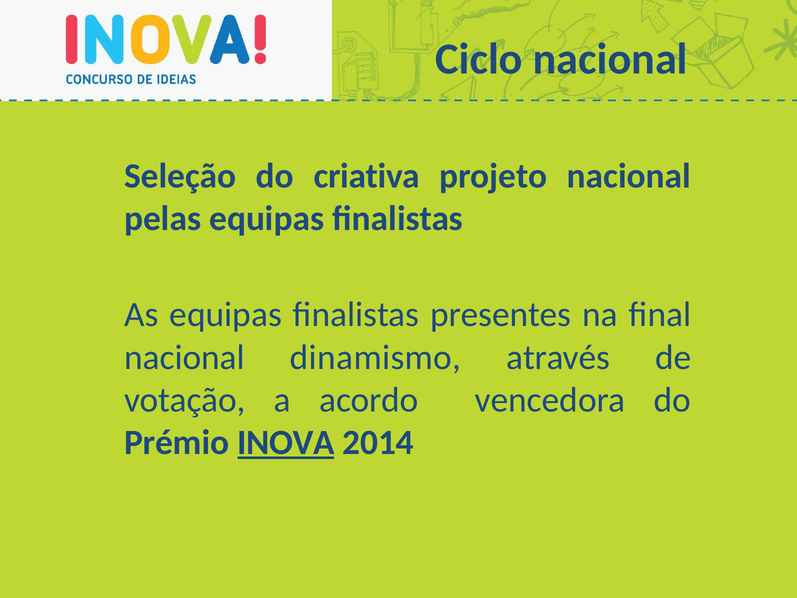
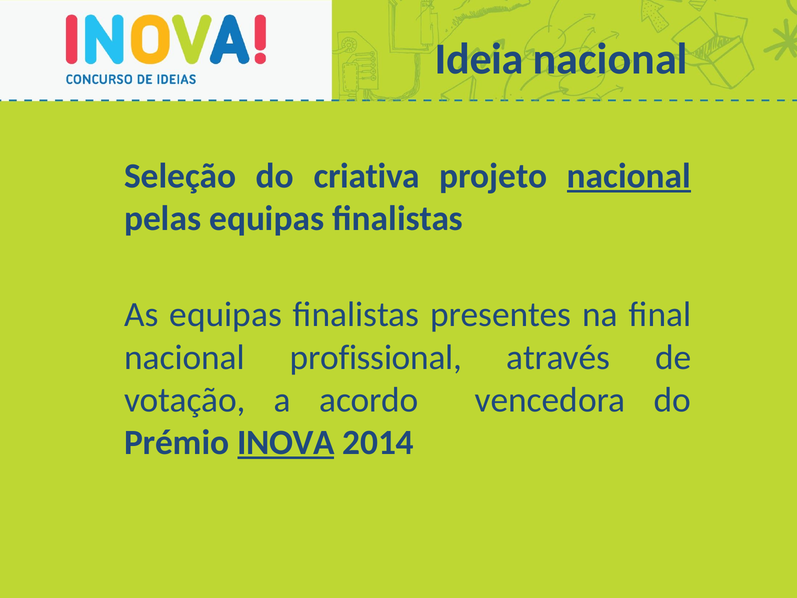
Ciclo: Ciclo -> Ideia
nacional at (629, 176) underline: none -> present
dinamismo: dinamismo -> profissional
